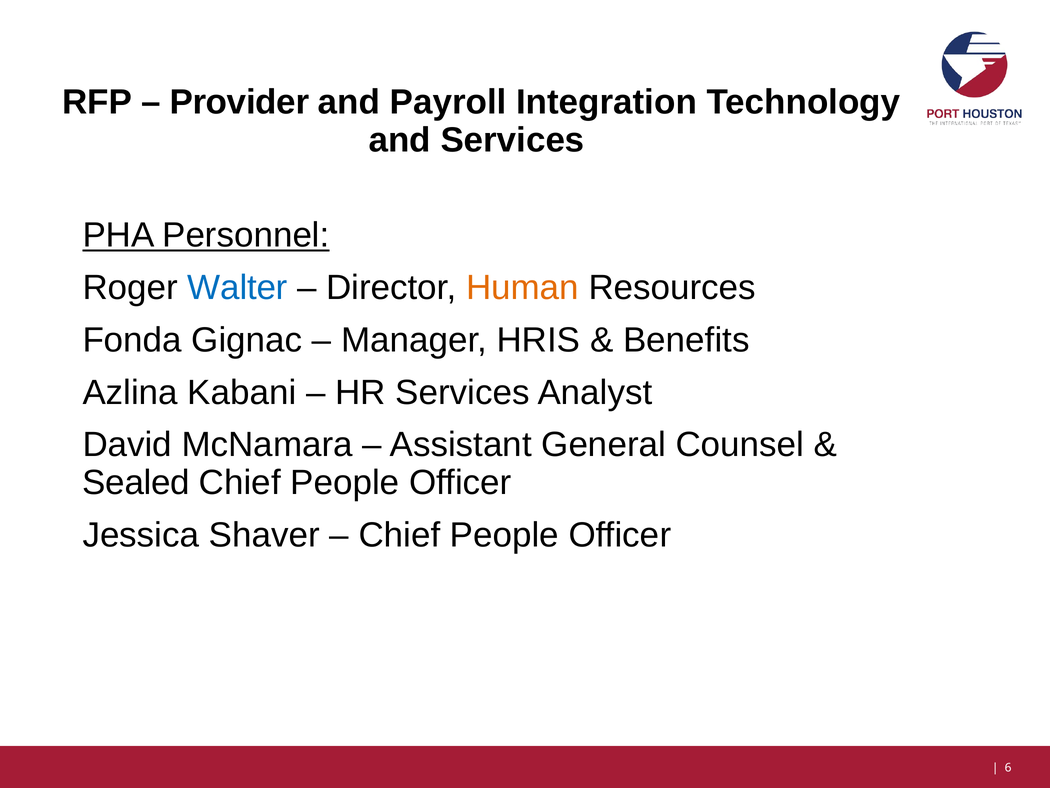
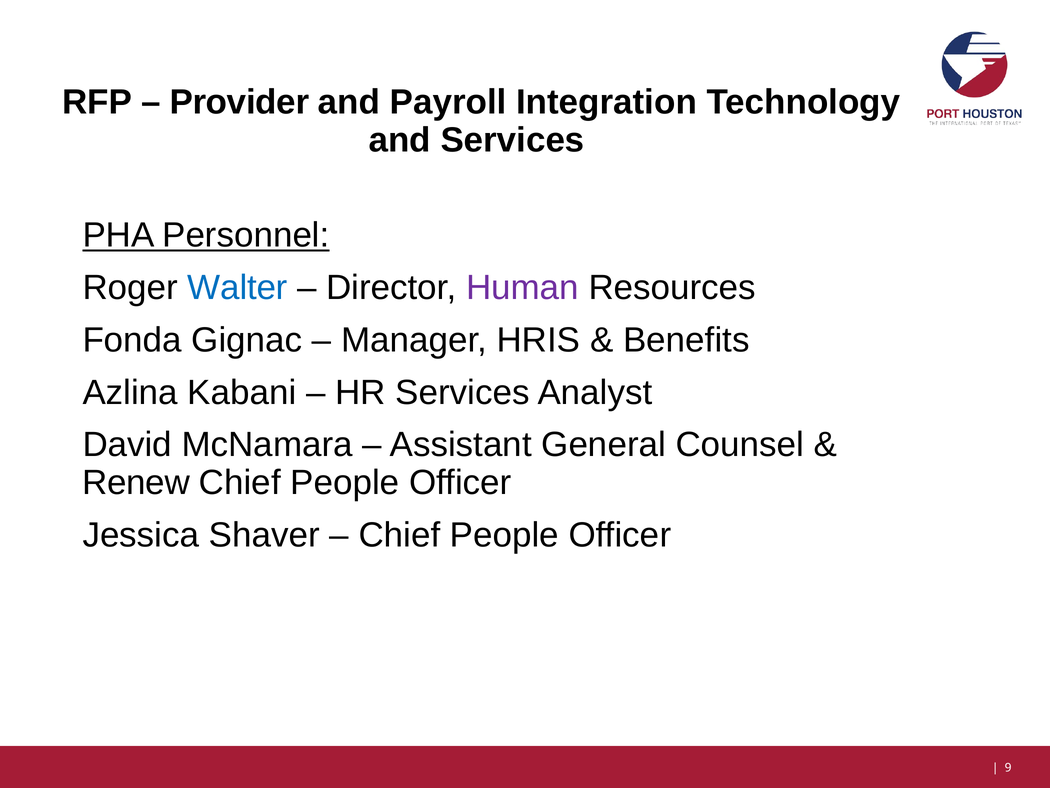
Human colour: orange -> purple
Sealed: Sealed -> Renew
6: 6 -> 9
